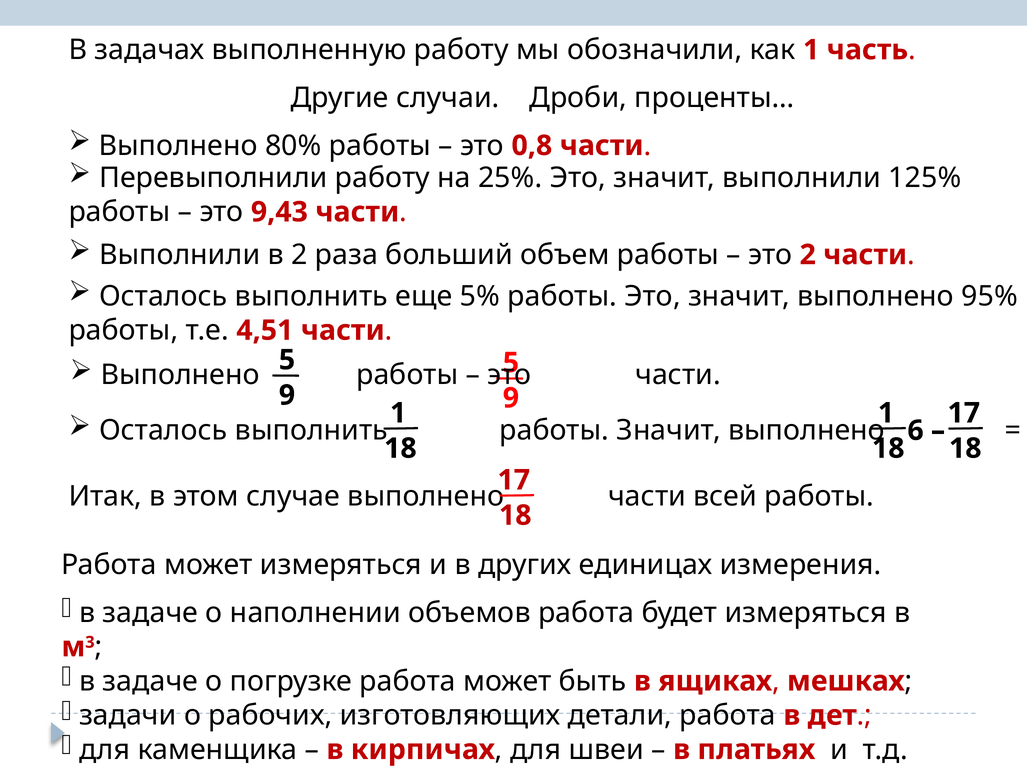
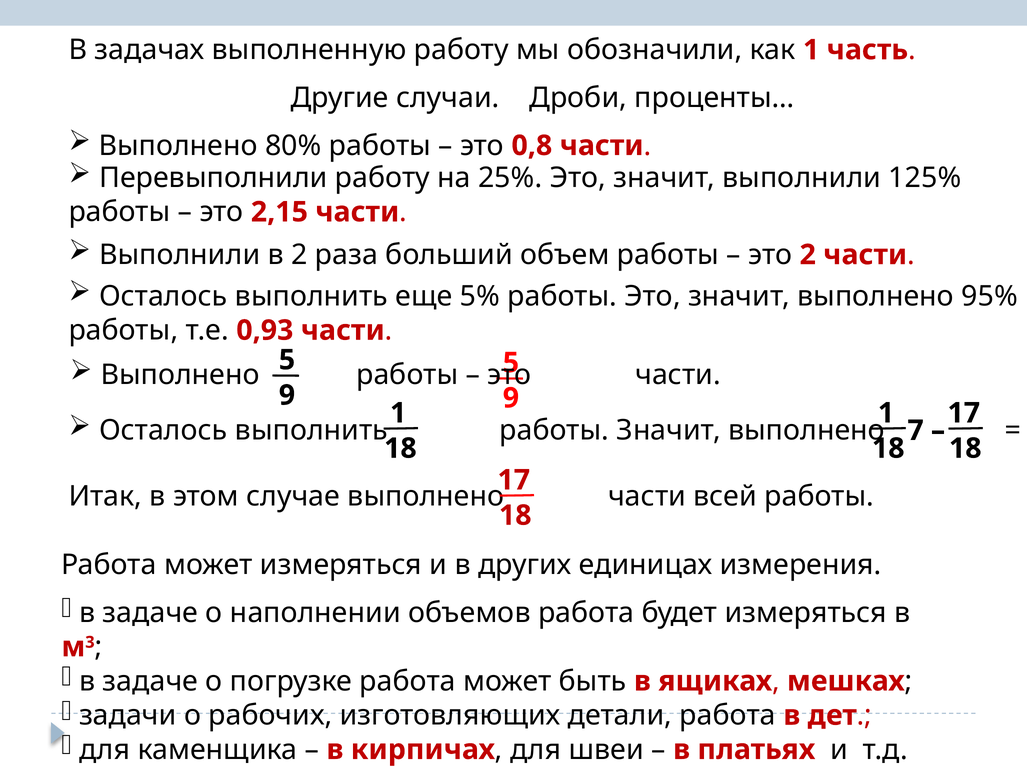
9,43: 9,43 -> 2,15
4,51: 4,51 -> 0,93
6: 6 -> 7
